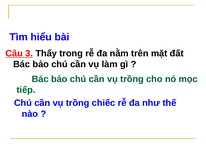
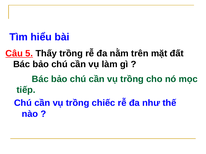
3: 3 -> 5
Thấy trong: trong -> trồng
